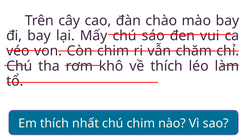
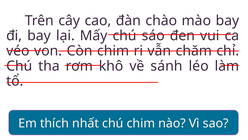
về thích: thích -> sánh
